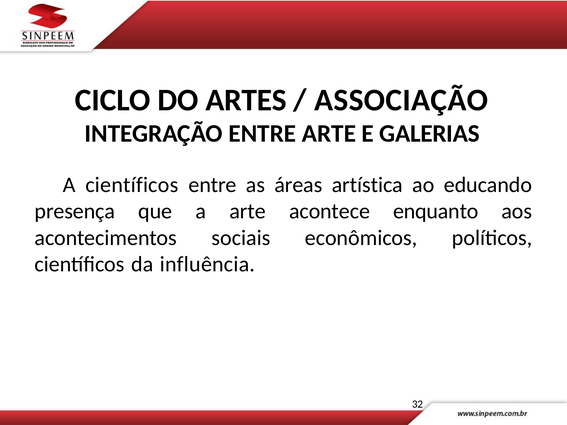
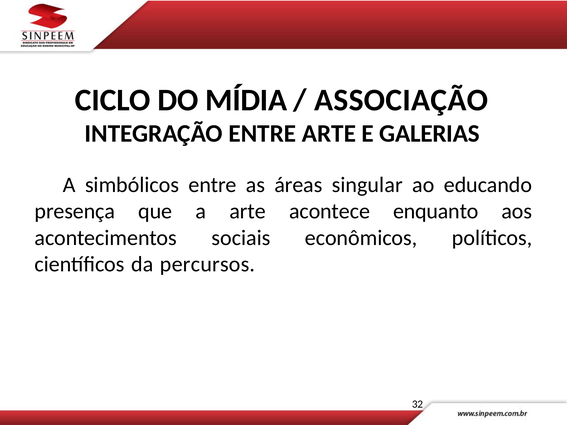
ARTES: ARTES -> MÍDIA
A científicos: científicos -> simbólicos
artística: artística -> singular
influência: influência -> percursos
